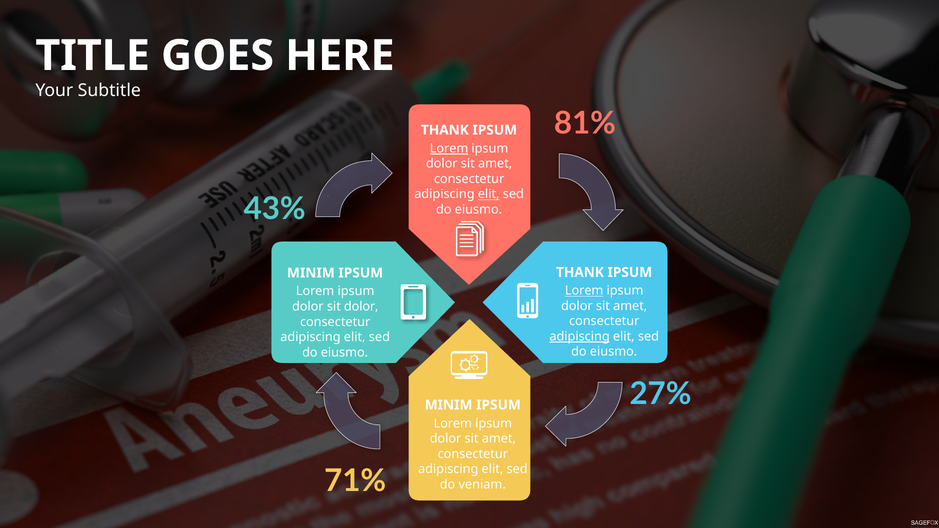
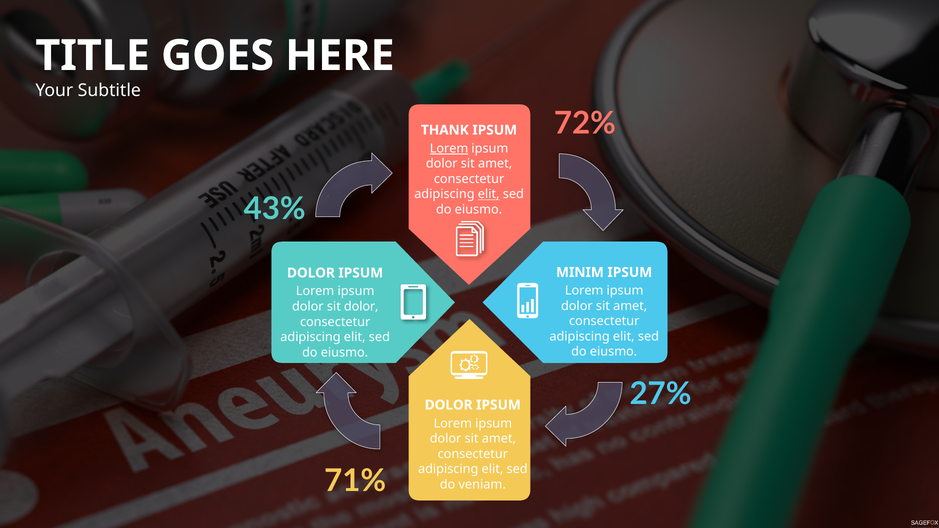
81%: 81% -> 72%
THANK at (580, 272): THANK -> MINIM
MINIM at (311, 273): MINIM -> DOLOR
Lorem at (584, 291) underline: present -> none
adipiscing at (580, 337) underline: present -> none
MINIM at (449, 405): MINIM -> DOLOR
